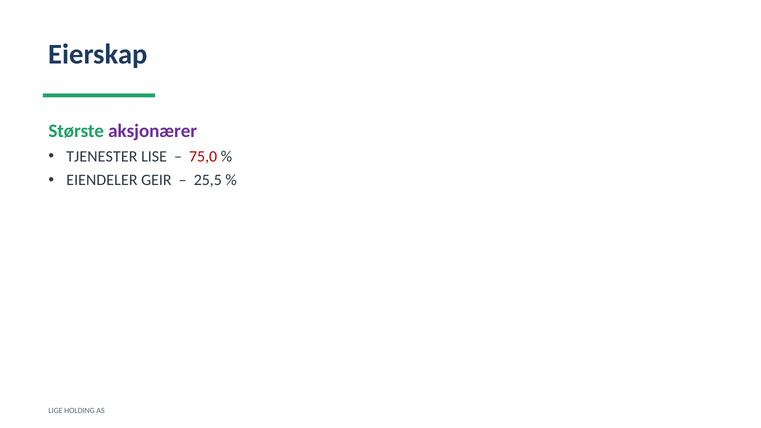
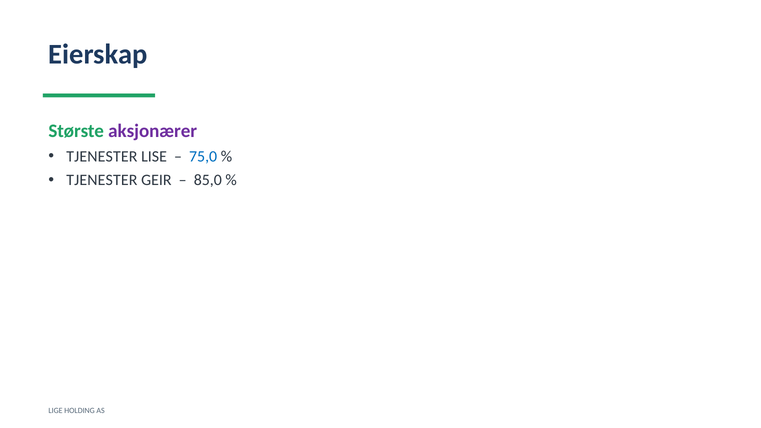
75,0 colour: red -> blue
EIENDELER at (102, 180): EIENDELER -> TJENESTER
25,5: 25,5 -> 85,0
